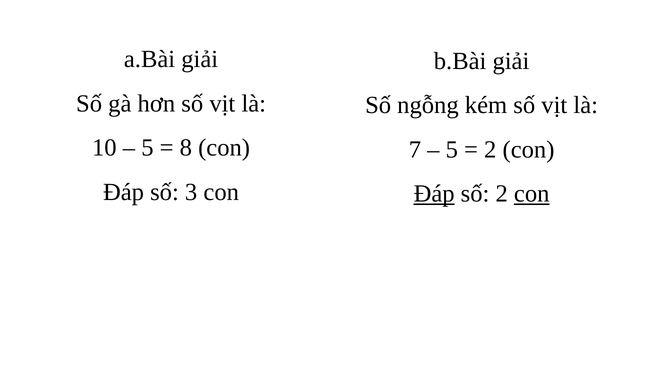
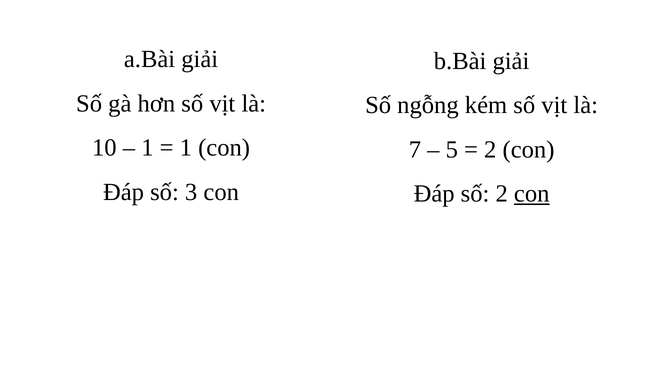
5 at (147, 148): 5 -> 1
8 at (186, 148): 8 -> 1
Đáp at (434, 194) underline: present -> none
